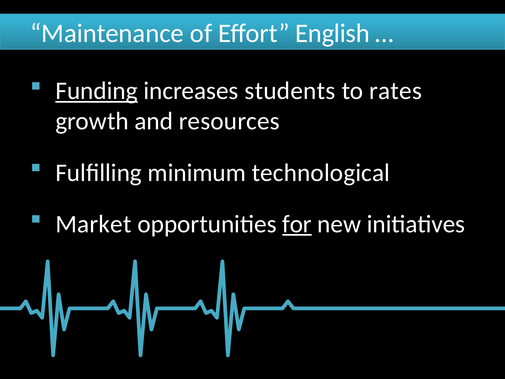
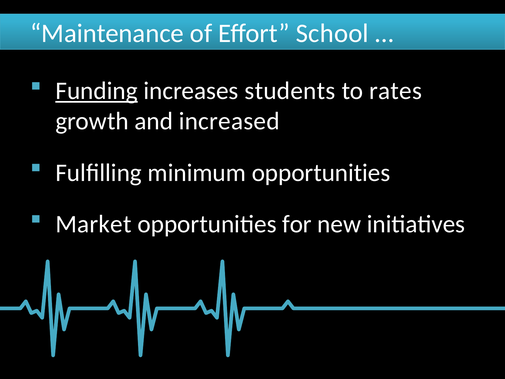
English: English -> School
resources: resources -> increased
minimum technological: technological -> opportunities
for underline: present -> none
